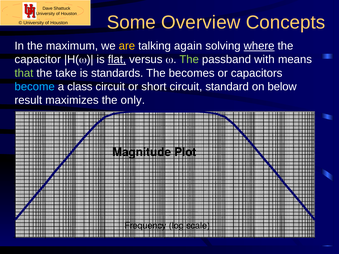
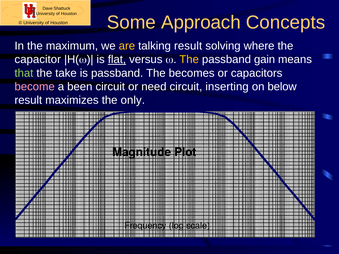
Overview: Overview -> Approach
talking again: again -> result
where underline: present -> none
The at (189, 60) colour: light green -> yellow
with: with -> gain
is standards: standards -> passband
become colour: light blue -> pink
class: class -> been
short: short -> need
standard: standard -> inserting
